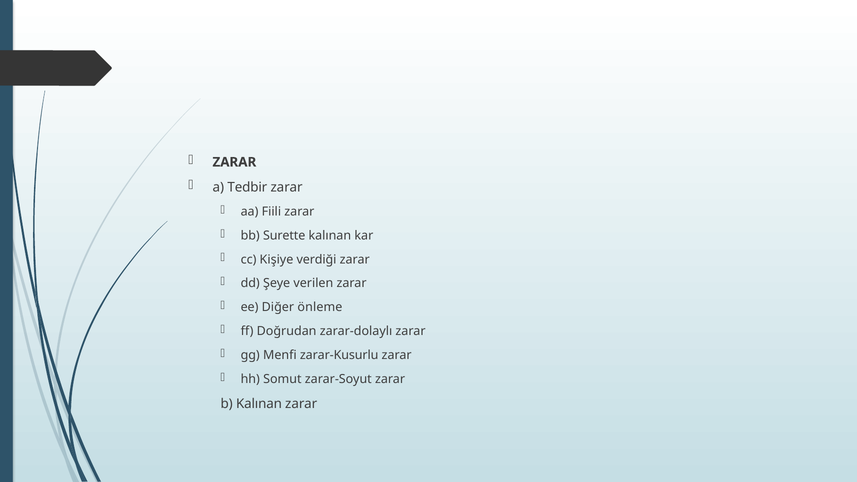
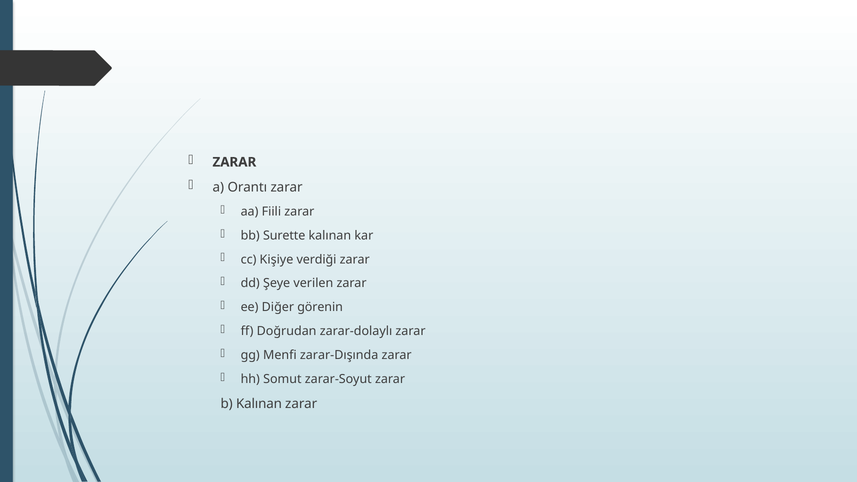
Tedbir: Tedbir -> Orantı
önleme: önleme -> görenin
zarar-Kusurlu: zarar-Kusurlu -> zarar-Dışında
